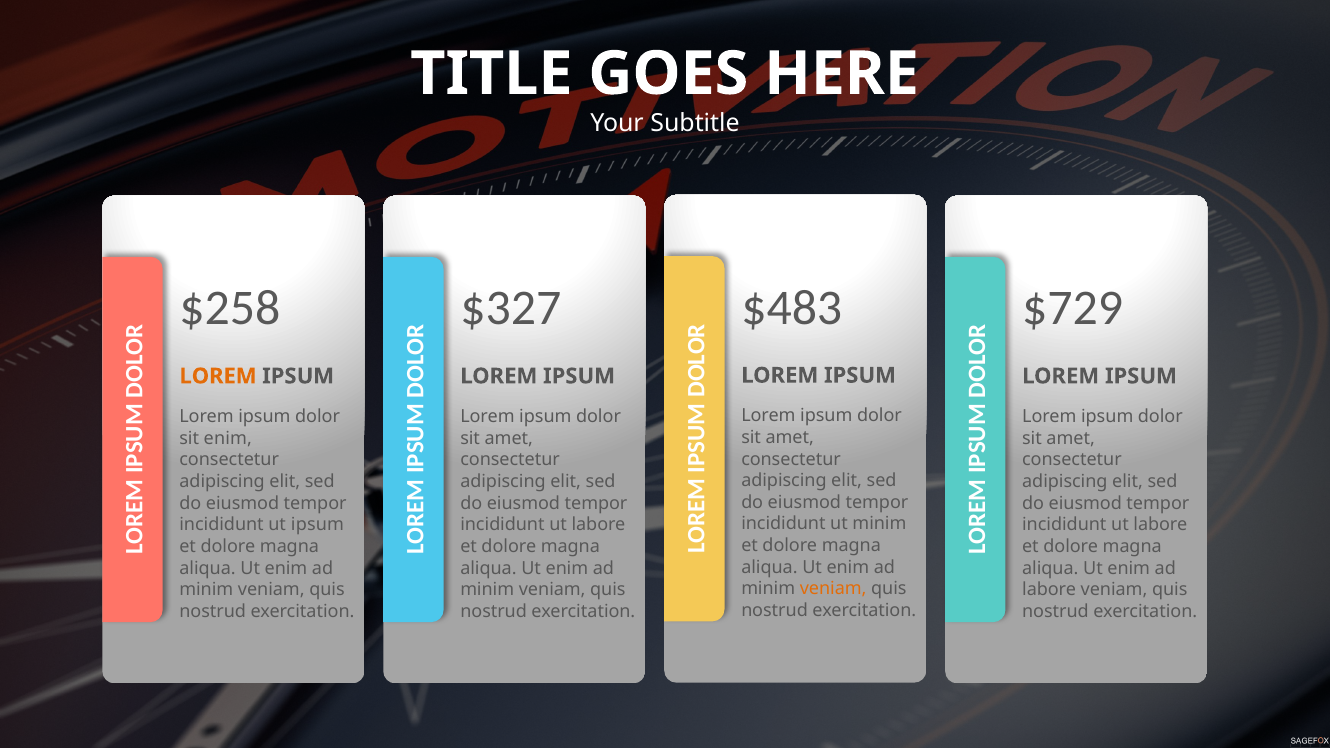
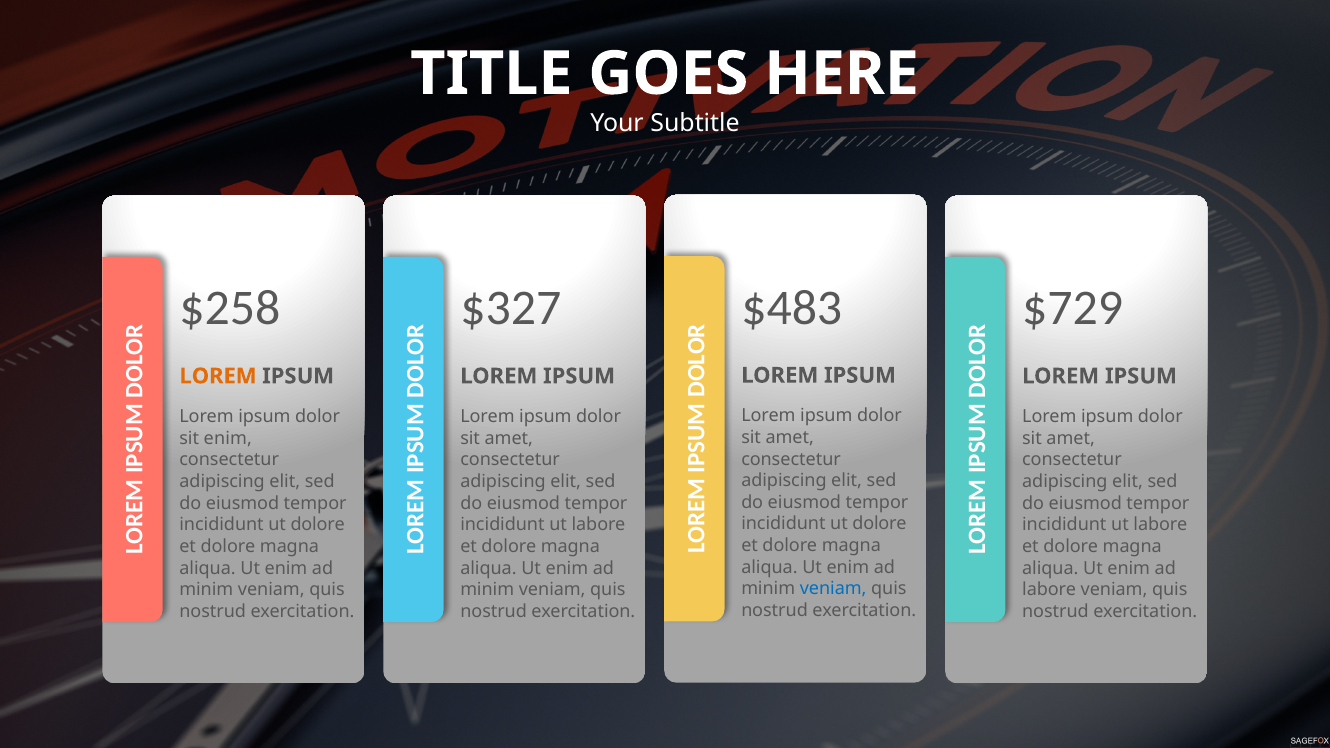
minim at (879, 524): minim -> dolore
ipsum at (317, 525): ipsum -> dolore
veniam at (833, 589) colour: orange -> blue
